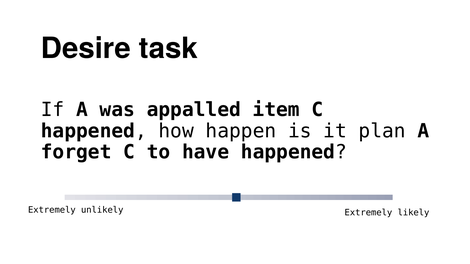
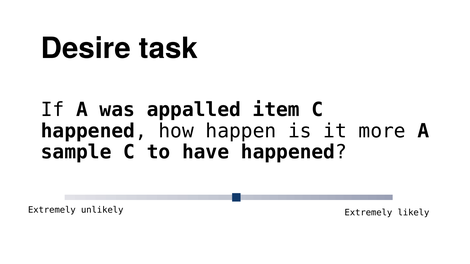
plan: plan -> more
forget: forget -> sample
